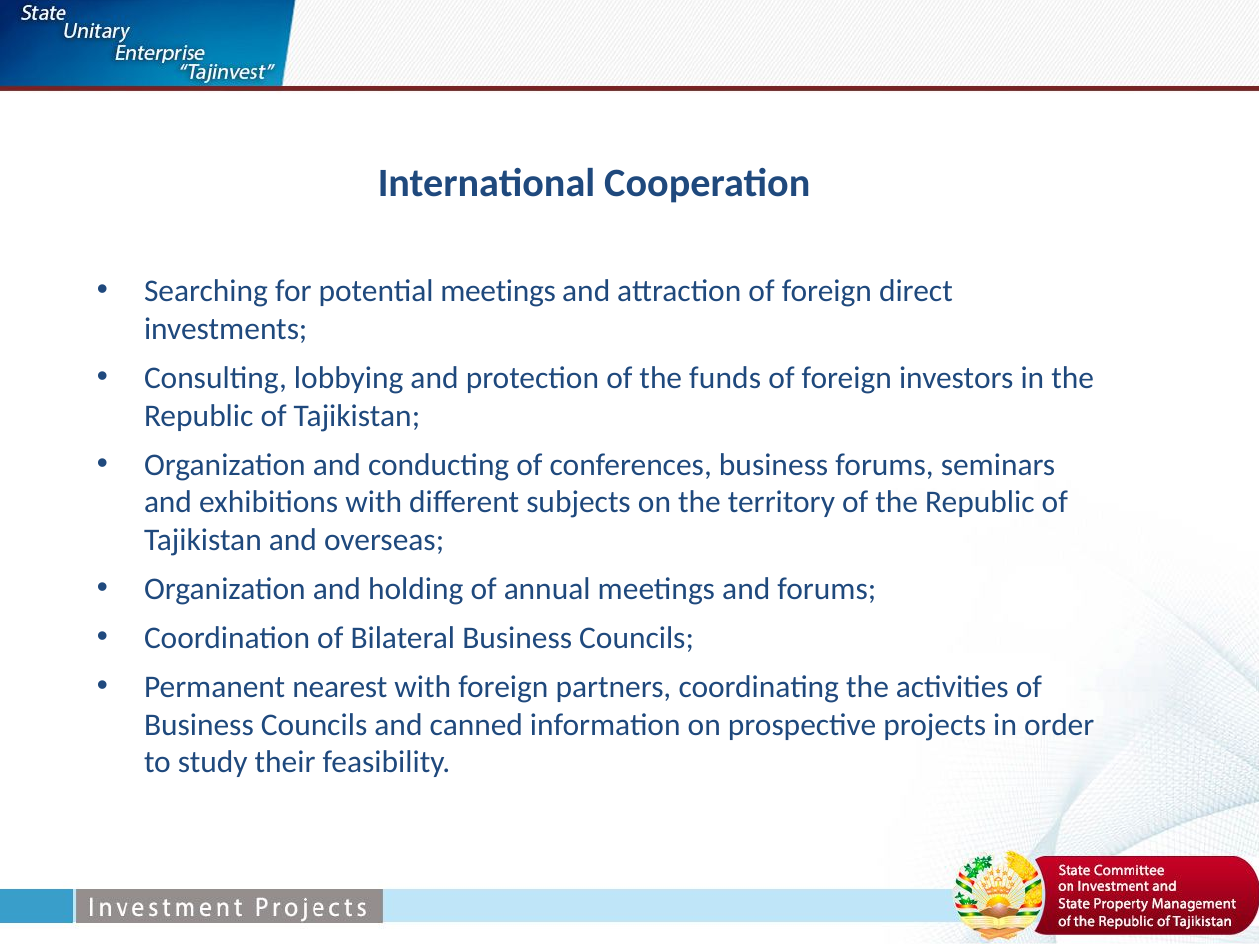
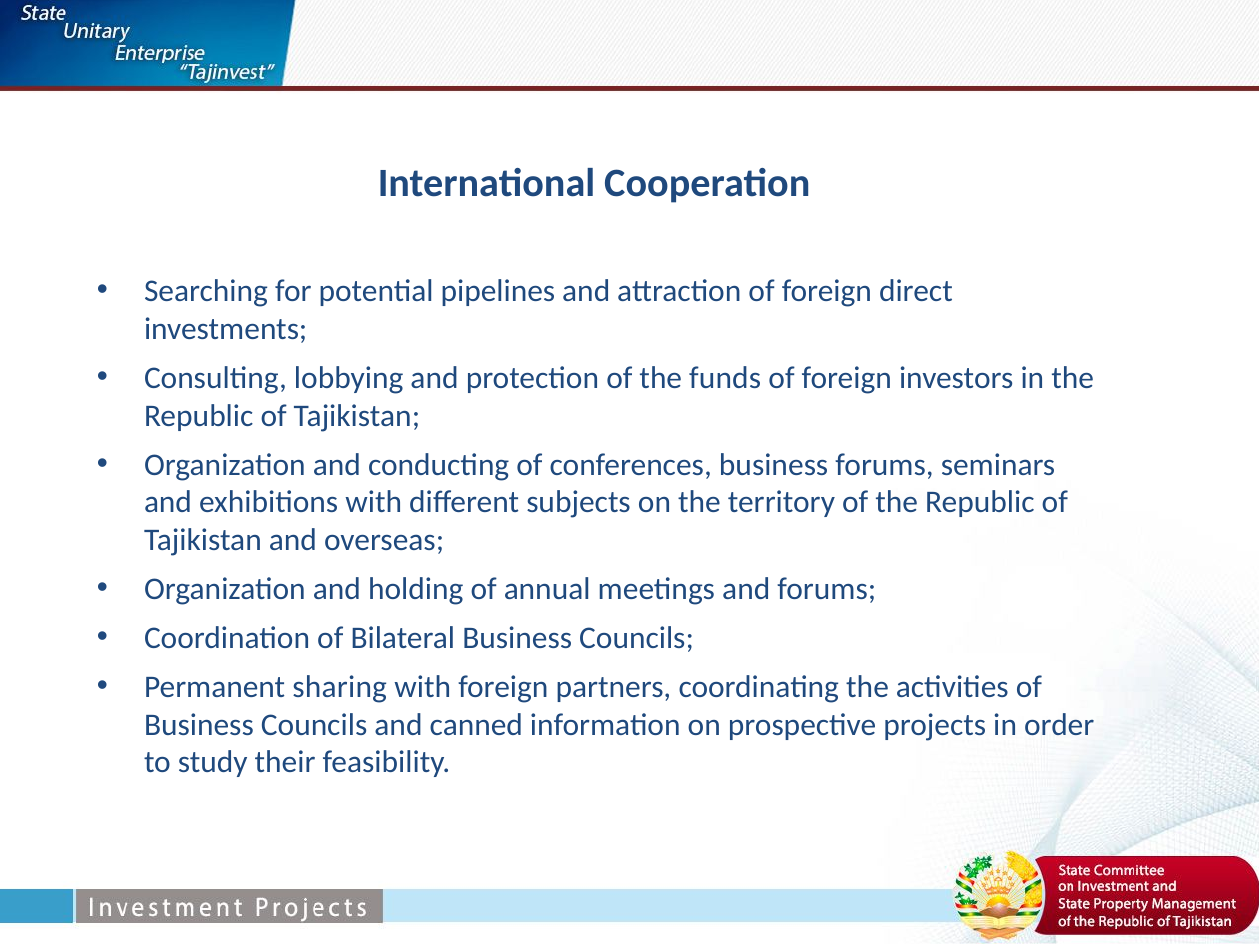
potential meetings: meetings -> pipelines
nearest: nearest -> sharing
